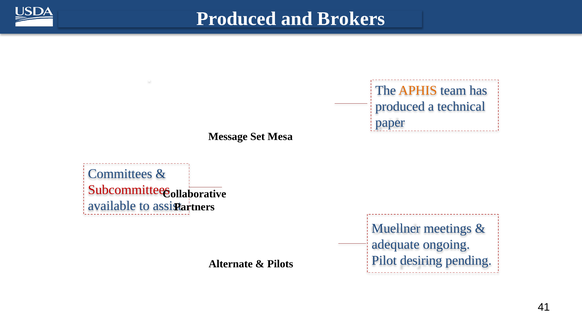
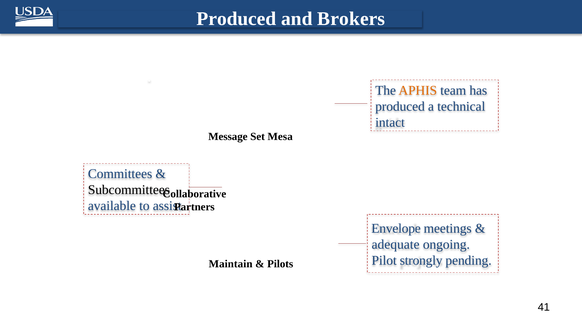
paper: paper -> intact
Subcommittees colour: red -> black
Muellner: Muellner -> Envelope
desiring: desiring -> strongly
Alternate: Alternate -> Maintain
